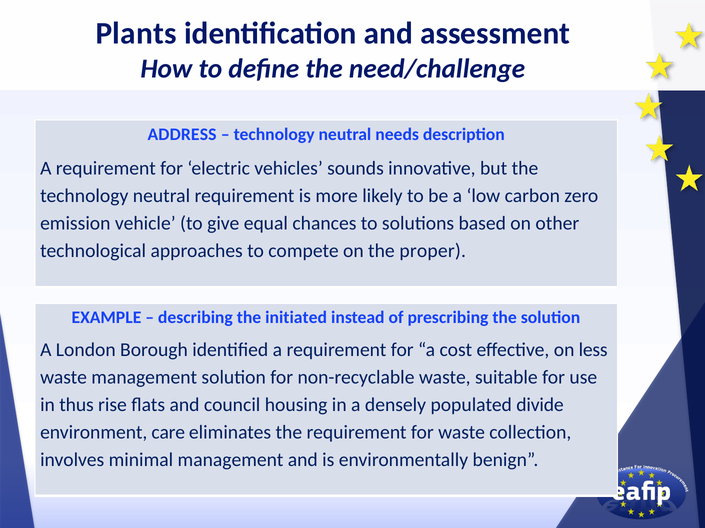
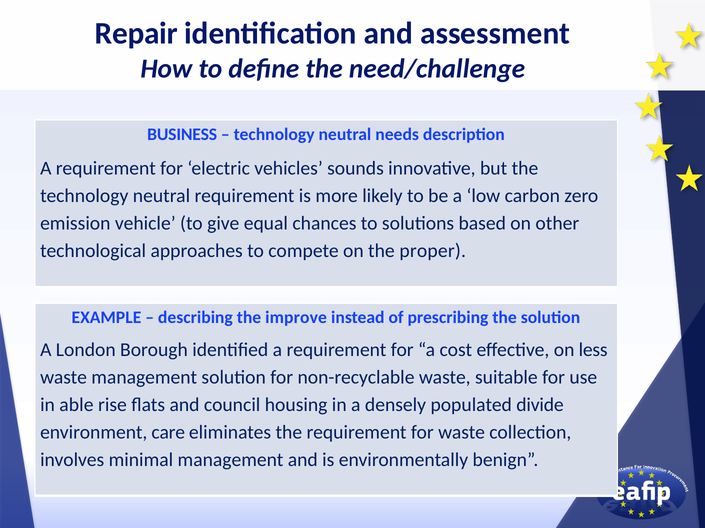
Plants: Plants -> Repair
ADDRESS: ADDRESS -> BUSINESS
initiated: initiated -> improve
thus: thus -> able
